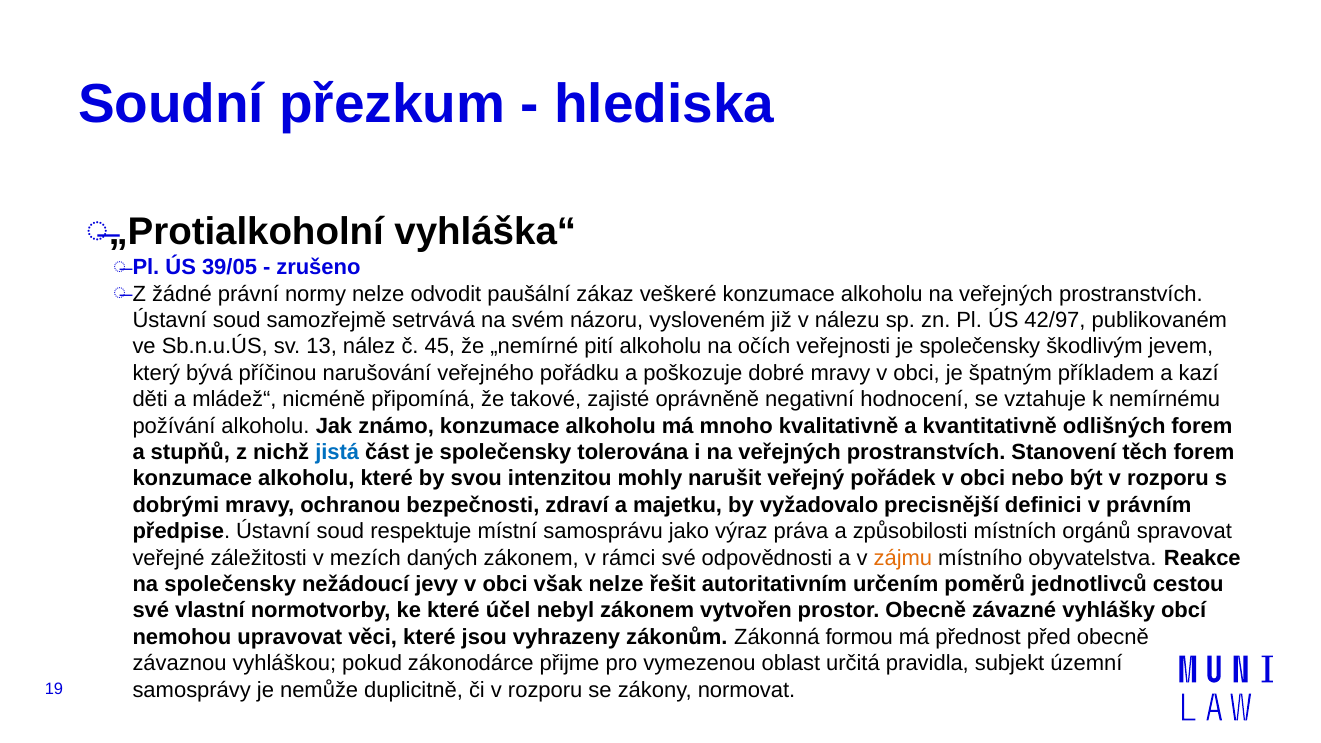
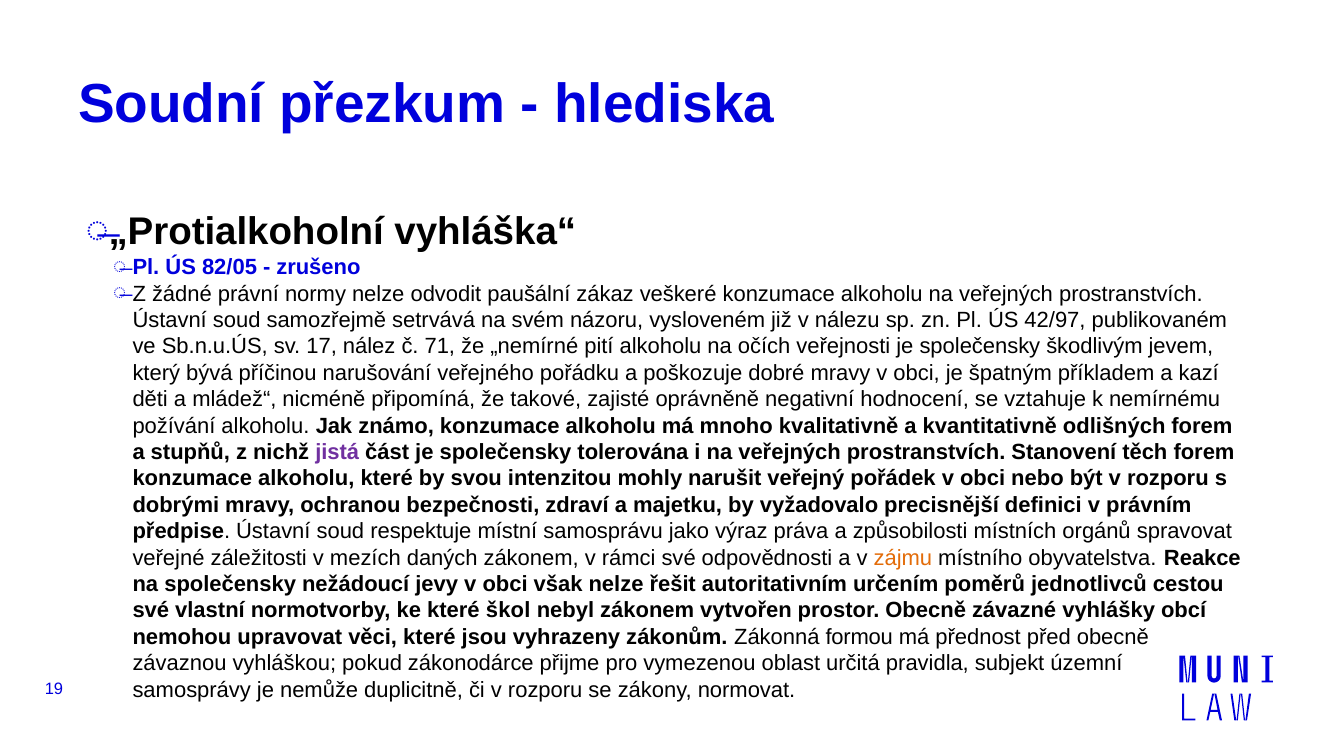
39/05: 39/05 -> 82/05
13: 13 -> 17
45: 45 -> 71
jistá colour: blue -> purple
účel: účel -> škol
